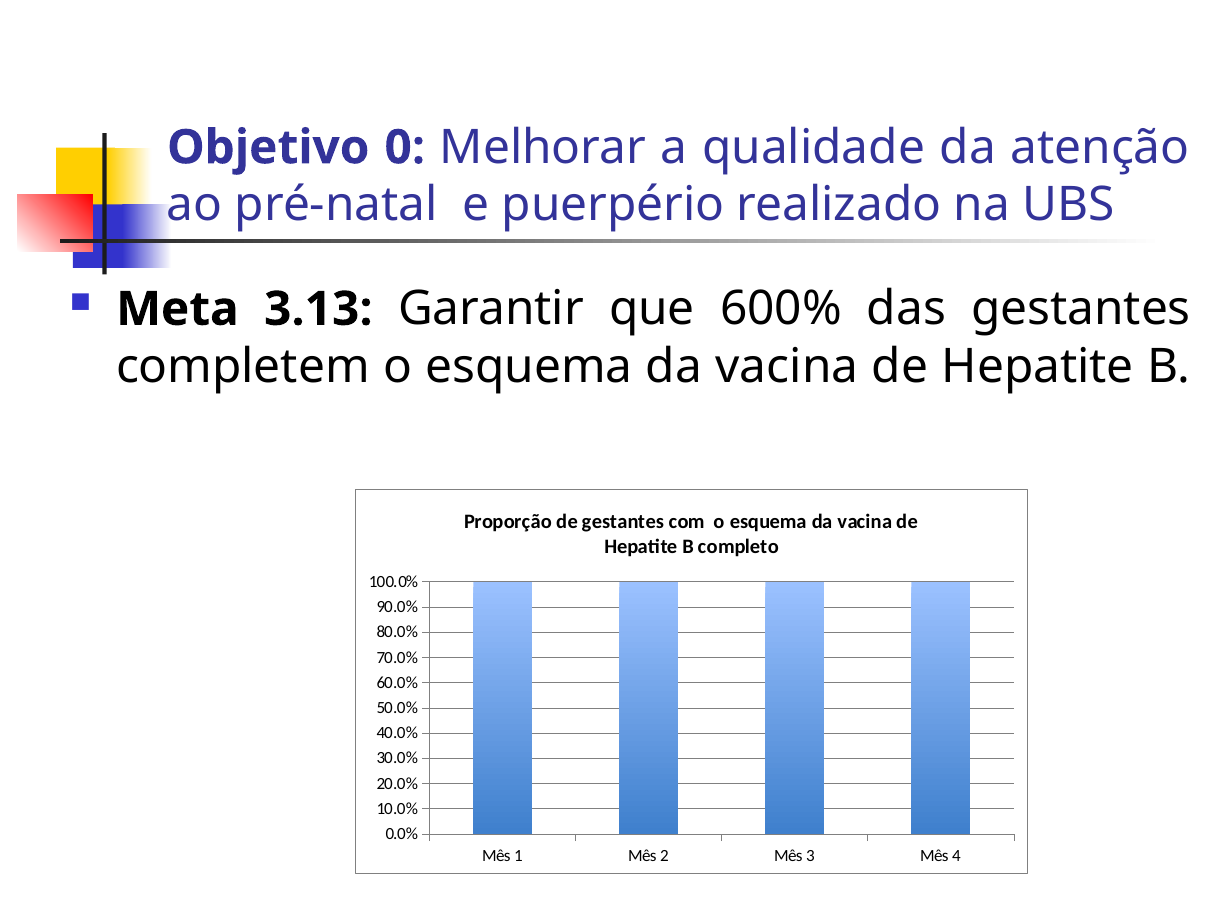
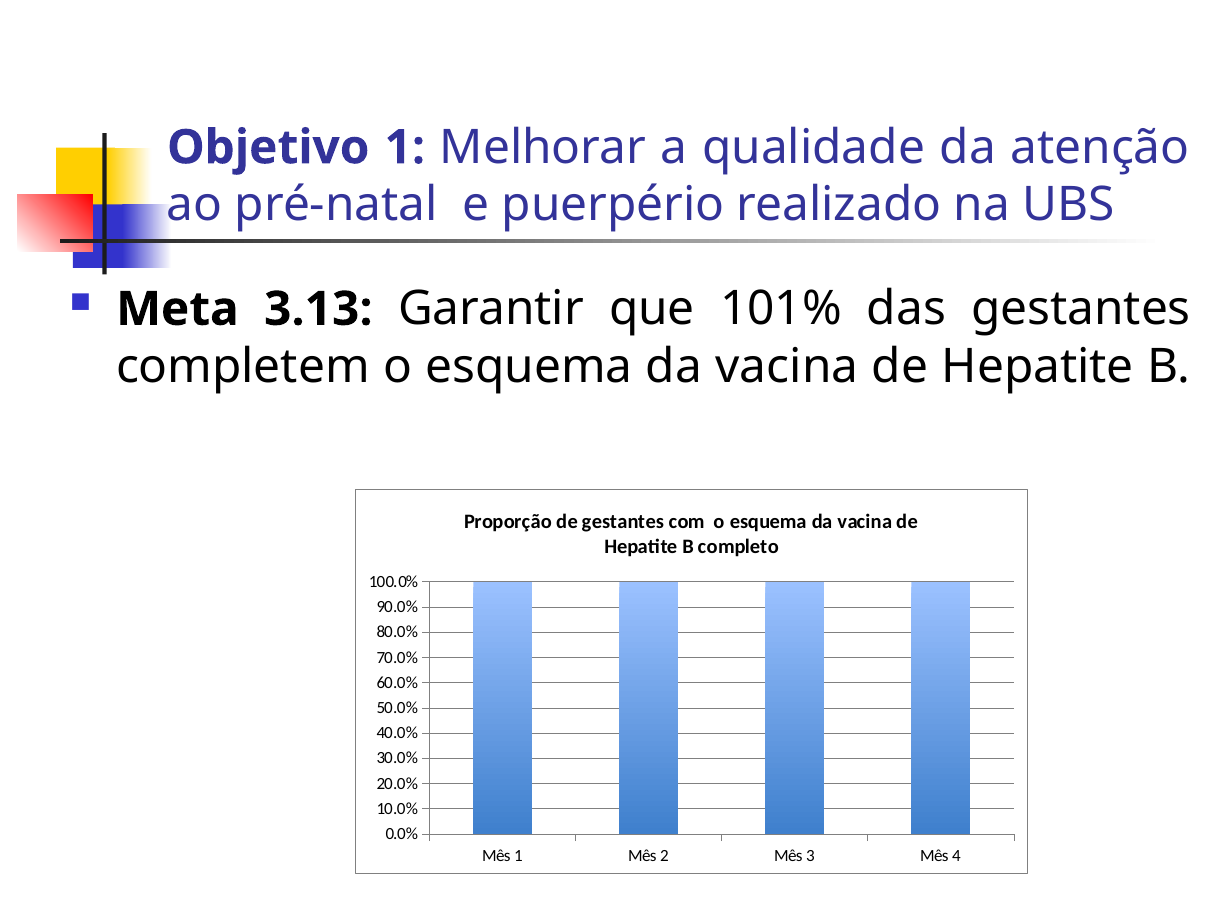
Objetivo 0: 0 -> 1
600%: 600% -> 101%
